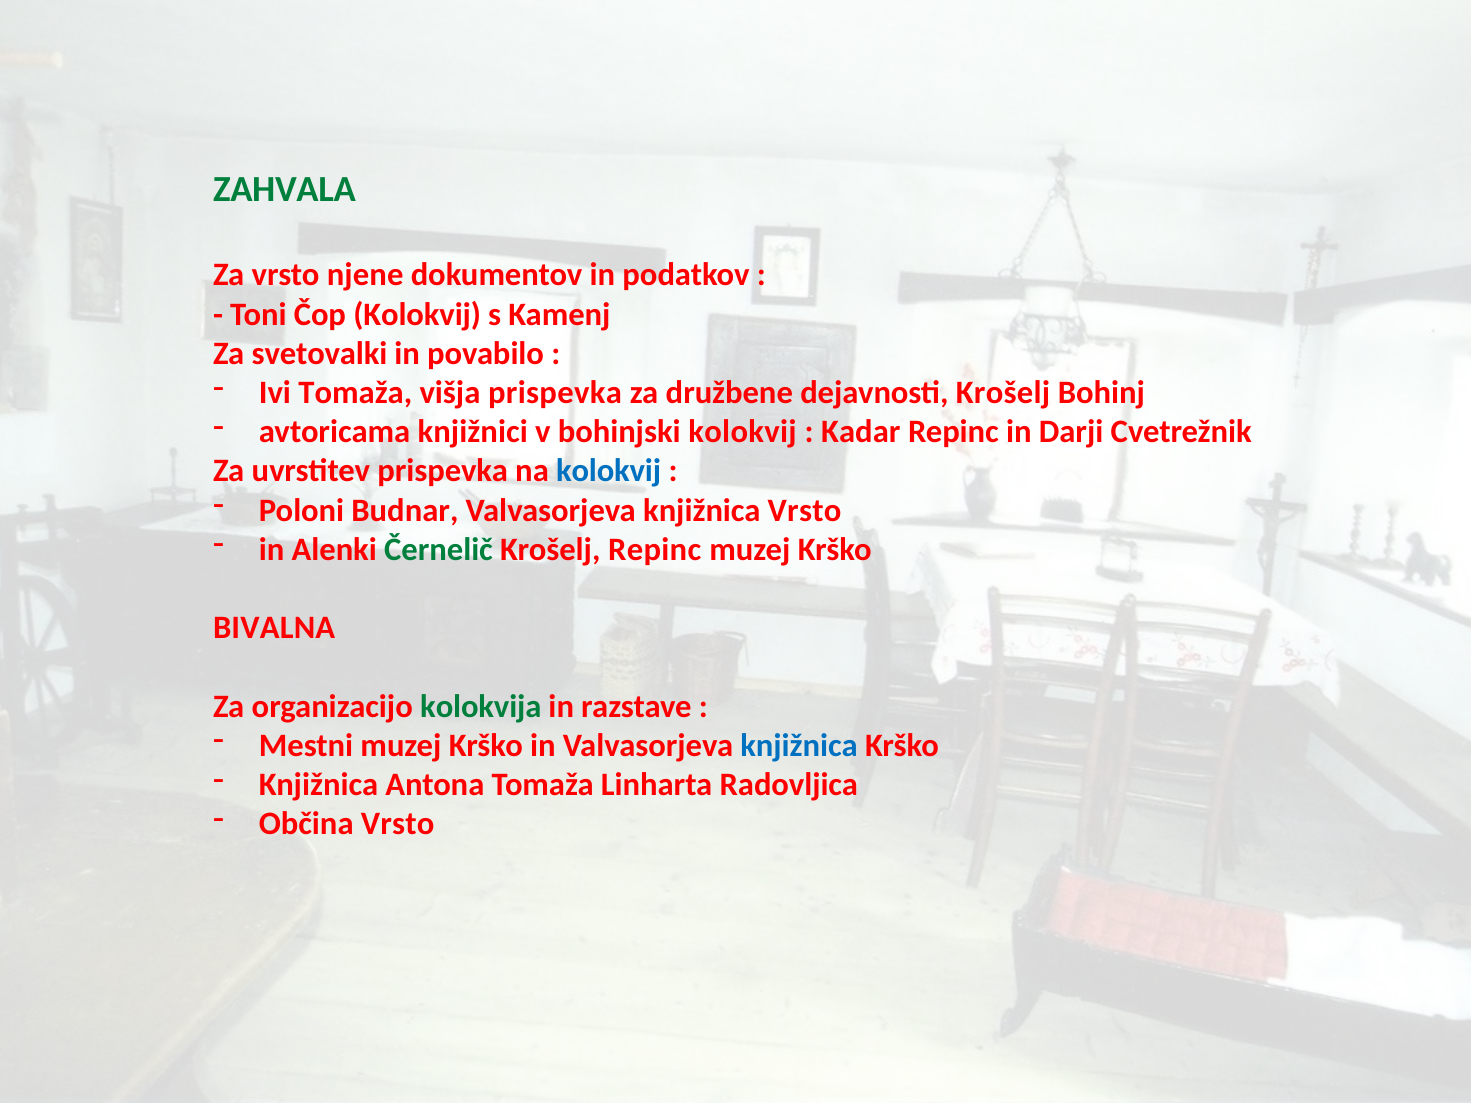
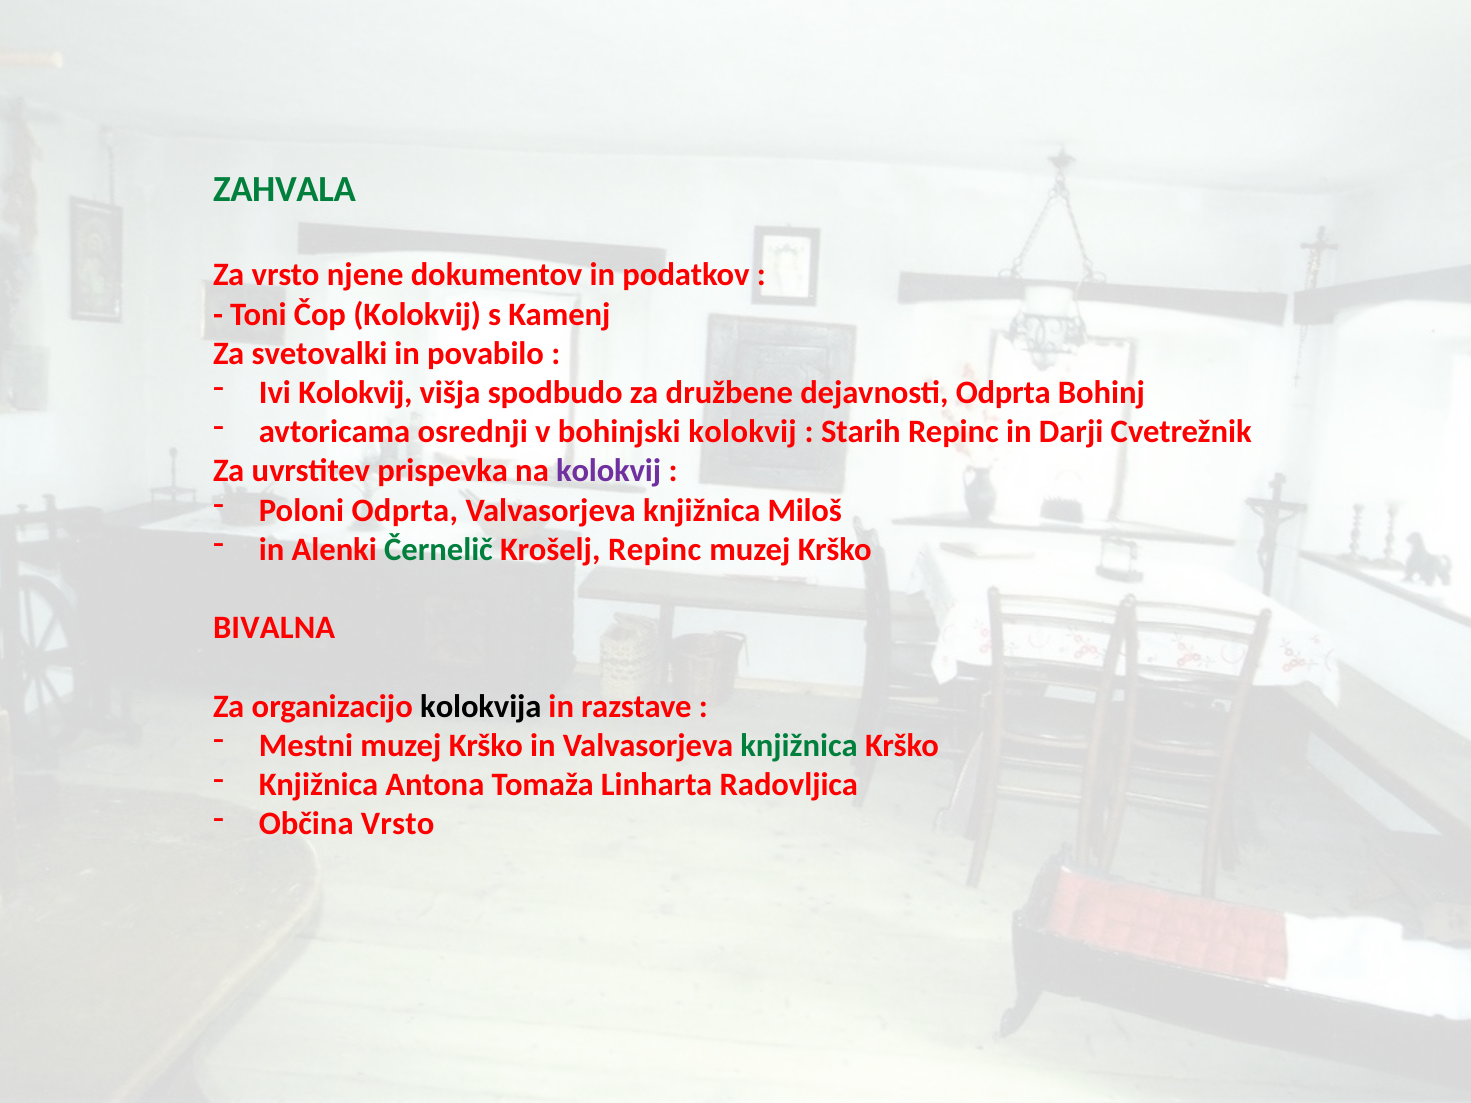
Ivi Tomaža: Tomaža -> Kolokvij
višja prispevka: prispevka -> spodbudo
dejavnosti Krošelj: Krošelj -> Odprta
knjižnici: knjižnici -> osrednji
Kadar: Kadar -> Starih
kolokvij at (609, 471) colour: blue -> purple
Poloni Budnar: Budnar -> Odprta
knjižnica Vrsto: Vrsto -> Miloš
kolokvija colour: green -> black
knjižnica at (799, 746) colour: blue -> green
